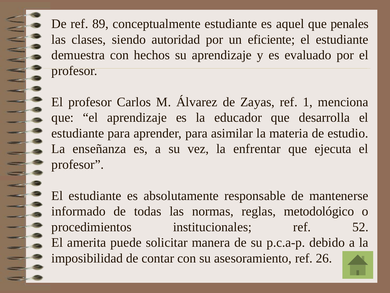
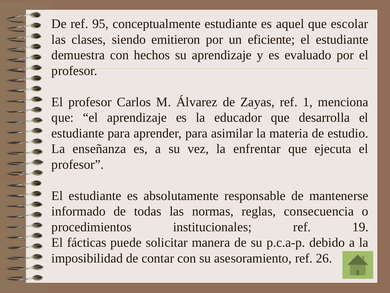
89: 89 -> 95
penales: penales -> escolar
autoridad: autoridad -> emitieron
metodológico: metodológico -> consecuencia
52: 52 -> 19
amerita: amerita -> fácticas
